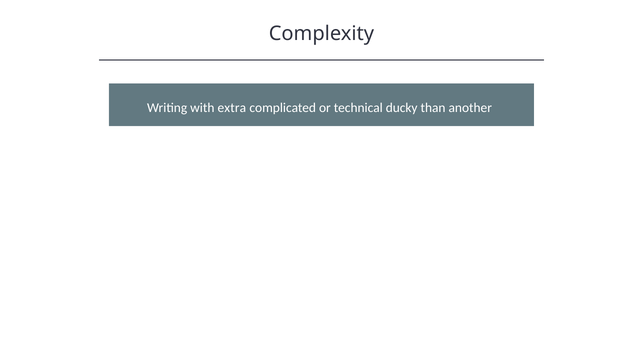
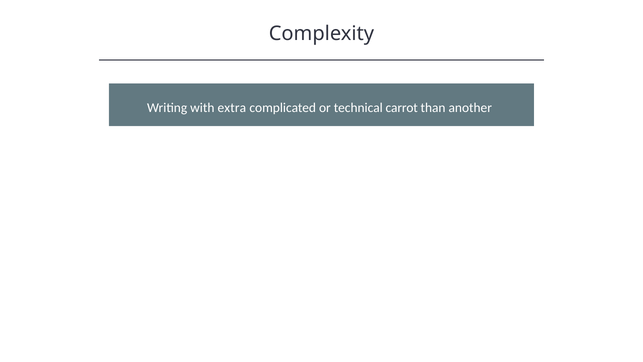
ducky: ducky -> carrot
